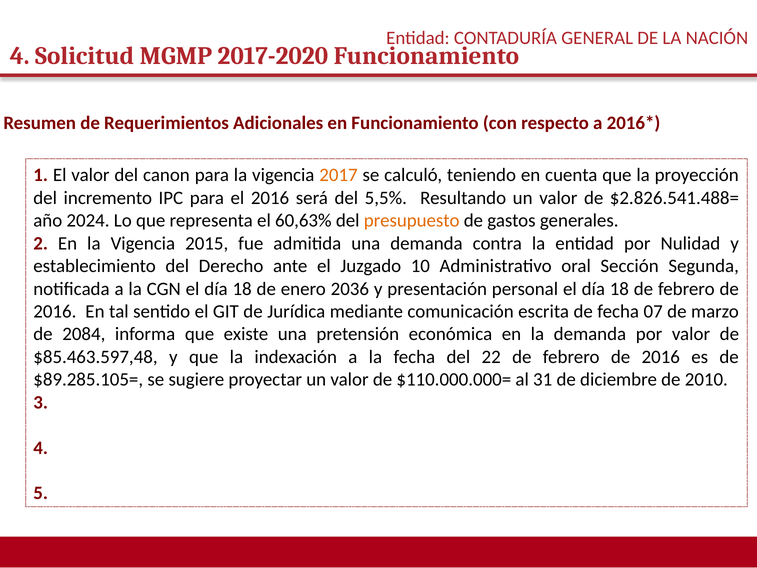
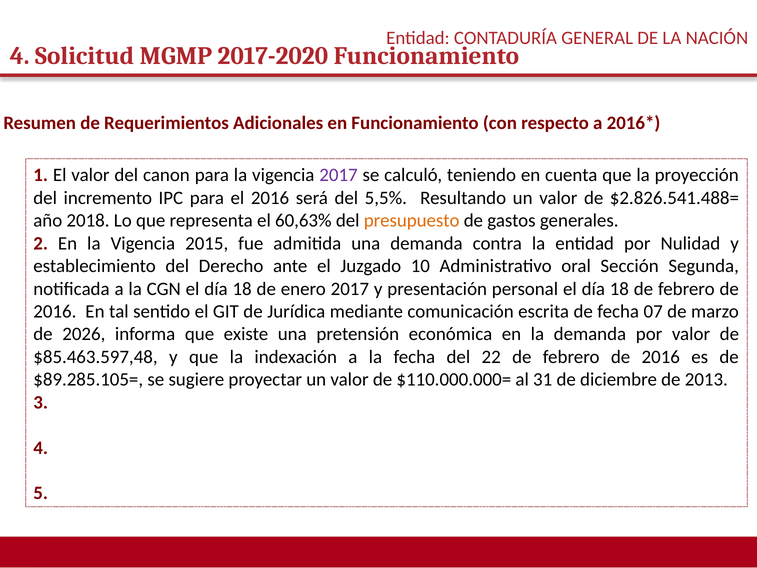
2017 at (339, 175) colour: orange -> purple
2024: 2024 -> 2018
enero 2036: 2036 -> 2017
2084: 2084 -> 2026
2010: 2010 -> 2013
